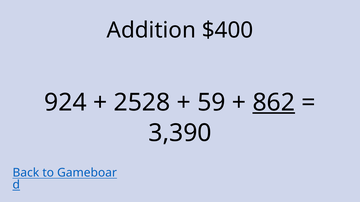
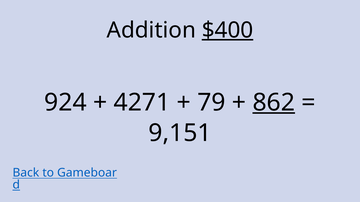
$400 underline: none -> present
2528: 2528 -> 4271
59: 59 -> 79
3,390: 3,390 -> 9,151
